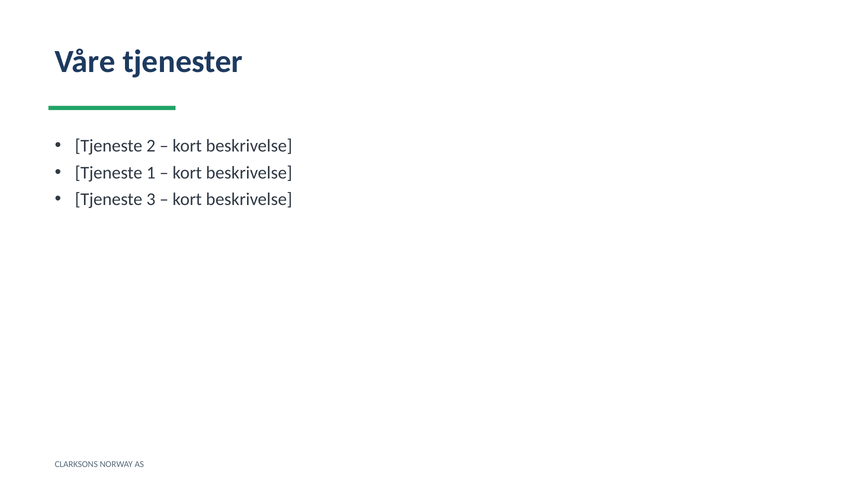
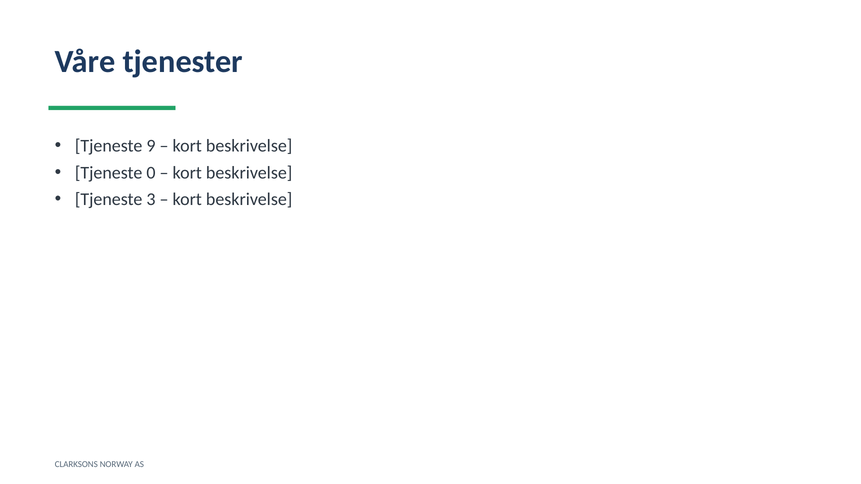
2: 2 -> 9
1: 1 -> 0
